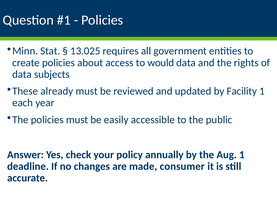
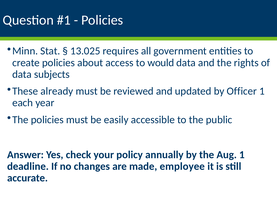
Facility: Facility -> Officer
consumer: consumer -> employee
